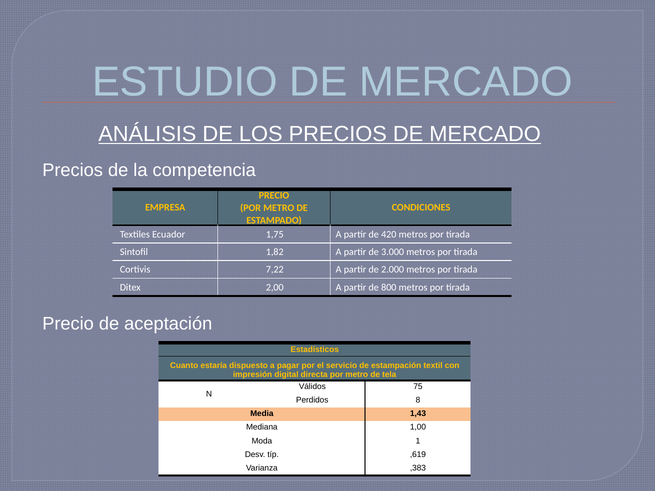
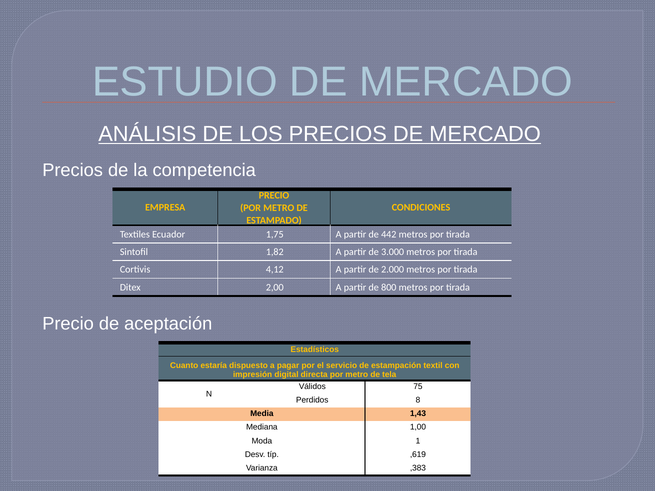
420: 420 -> 442
7,22: 7,22 -> 4,12
